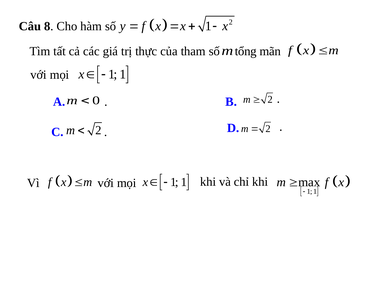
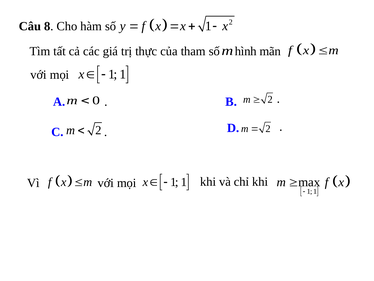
tổng: tổng -> hình
